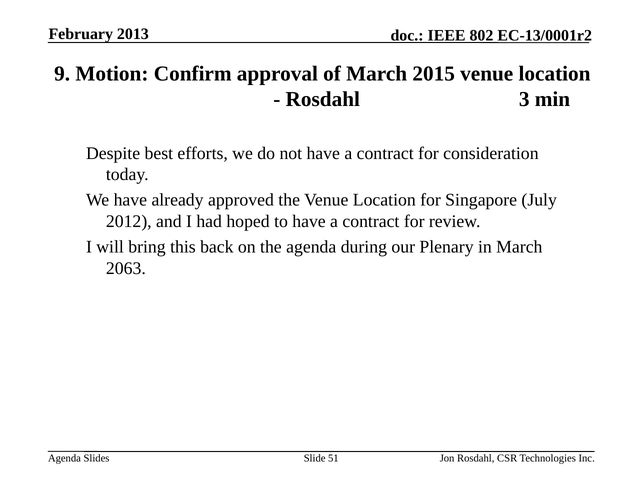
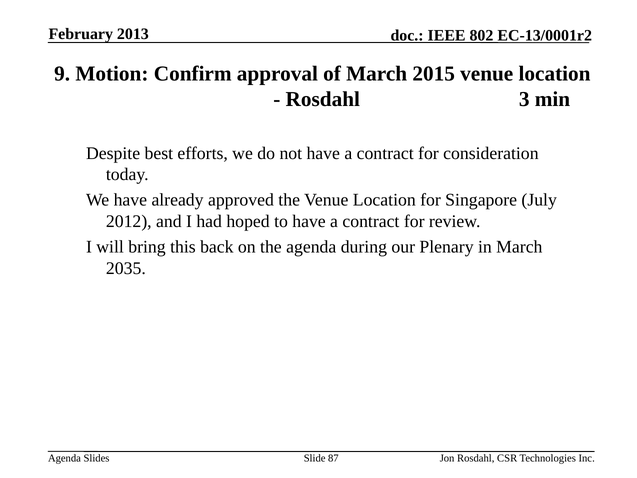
2063: 2063 -> 2035
51: 51 -> 87
